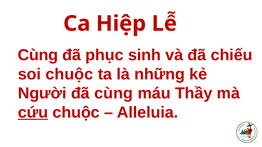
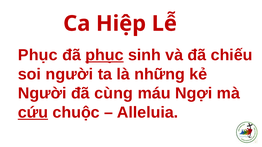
Cùng at (38, 55): Cùng -> Phục
phục at (105, 55) underline: none -> present
soi chuộc: chuộc -> người
Thầy: Thầy -> Ngợi
